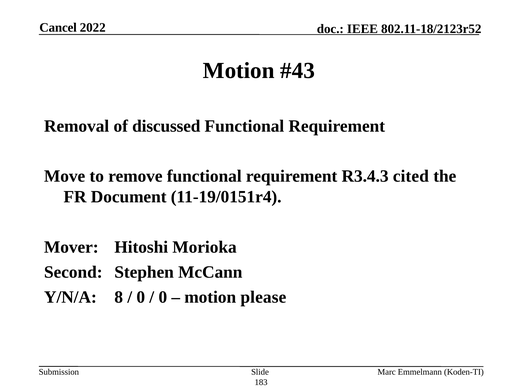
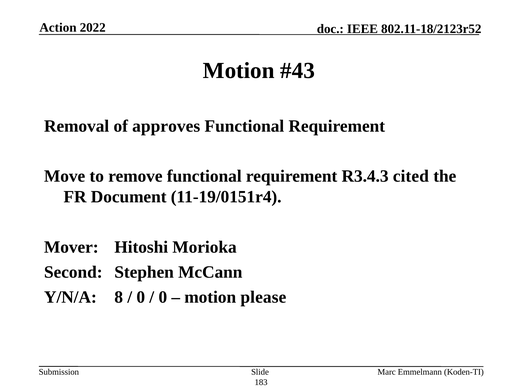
Cancel: Cancel -> Action
discussed: discussed -> approves
